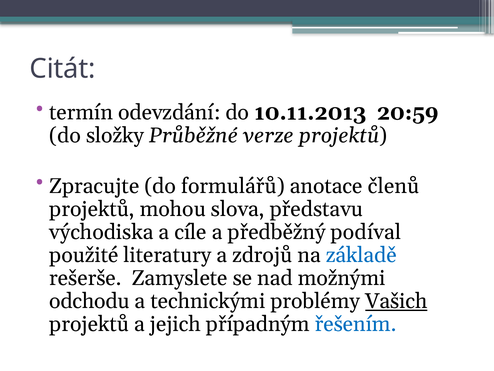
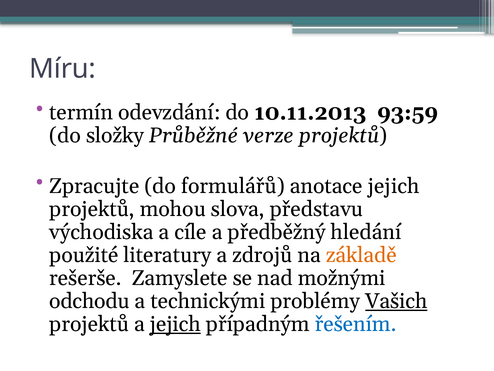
Citát: Citát -> Míru
20:59: 20:59 -> 93:59
anotace členů: členů -> jejich
podíval: podíval -> hledání
základě colour: blue -> orange
jejich at (175, 324) underline: none -> present
